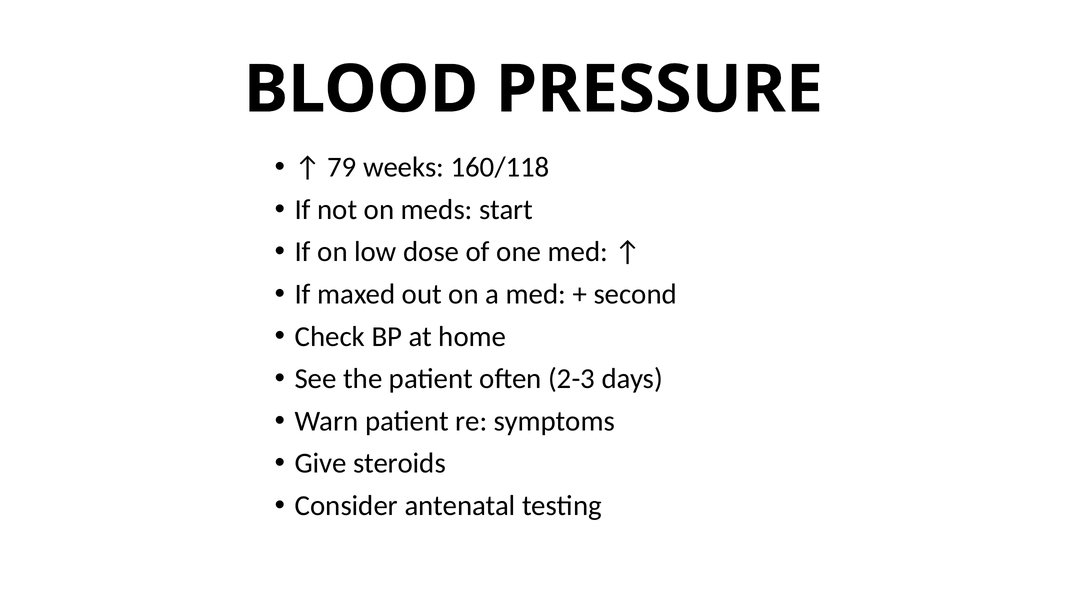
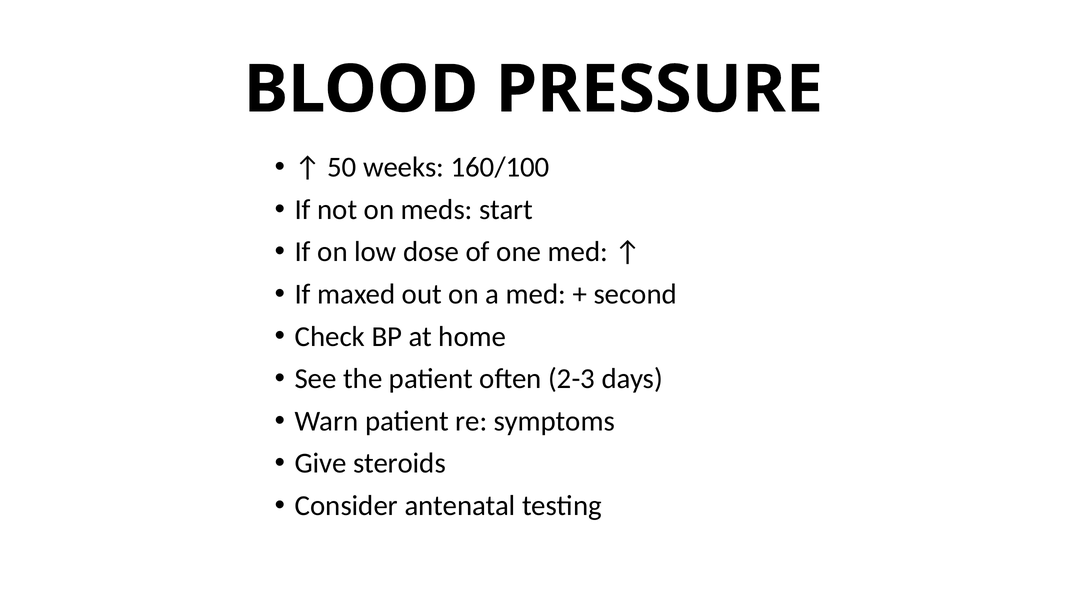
79: 79 -> 50
160/118: 160/118 -> 160/100
